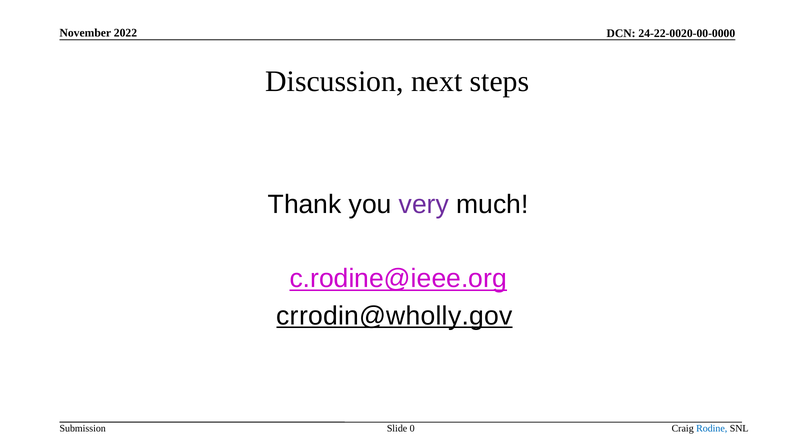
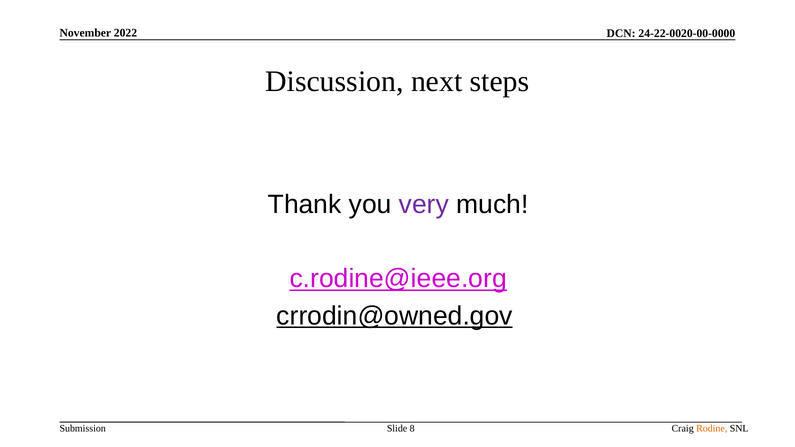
crrodin@wholly.gov: crrodin@wholly.gov -> crrodin@owned.gov
0: 0 -> 8
Rodine colour: blue -> orange
